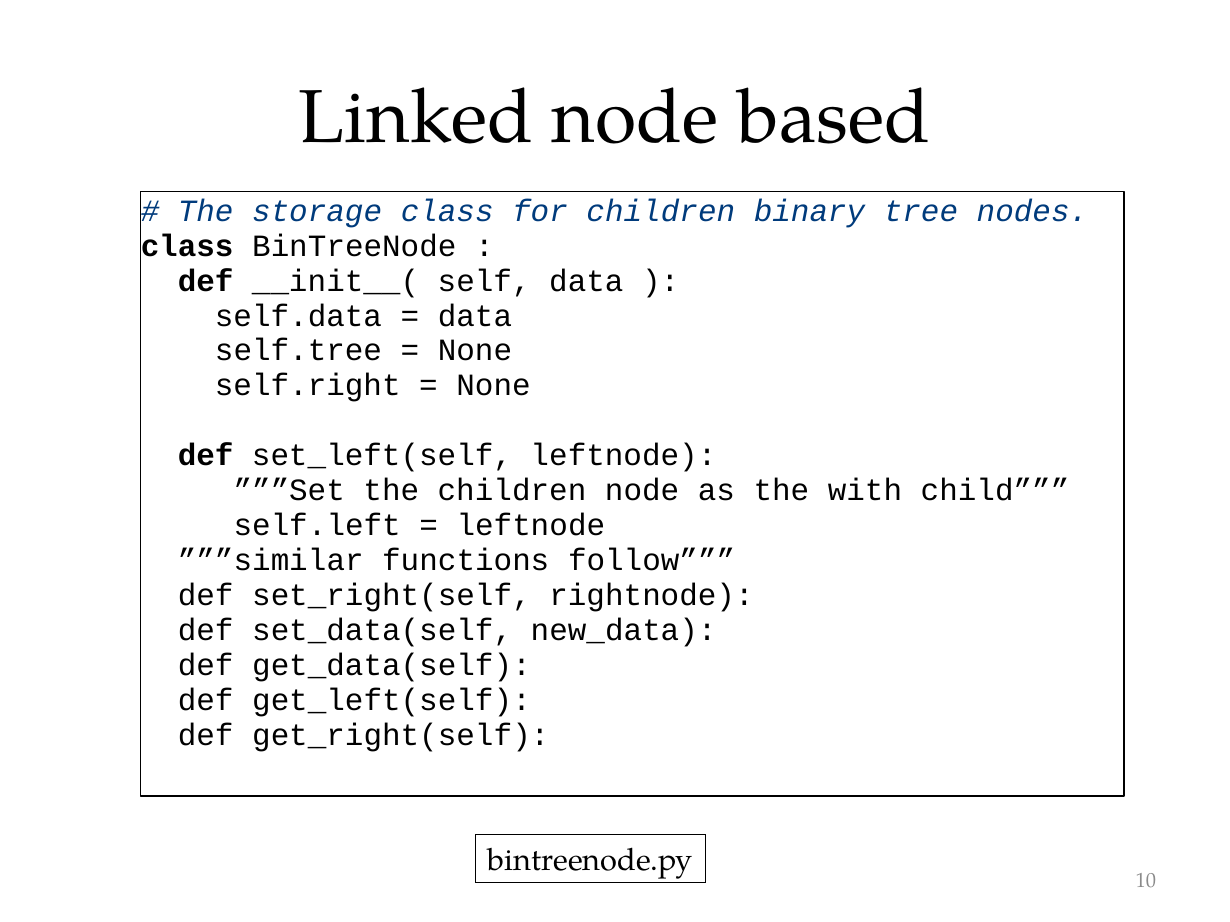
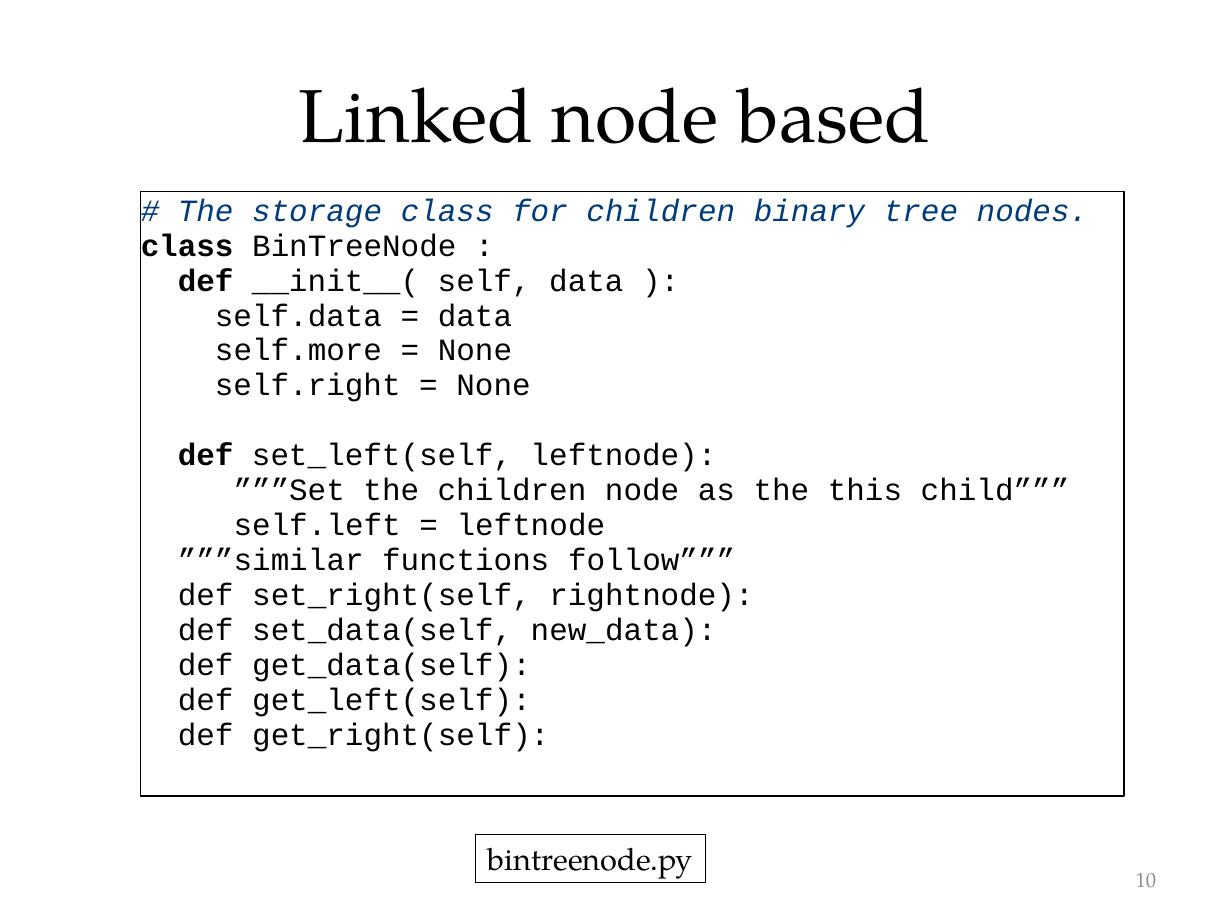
self.tree: self.tree -> self.more
with: with -> this
